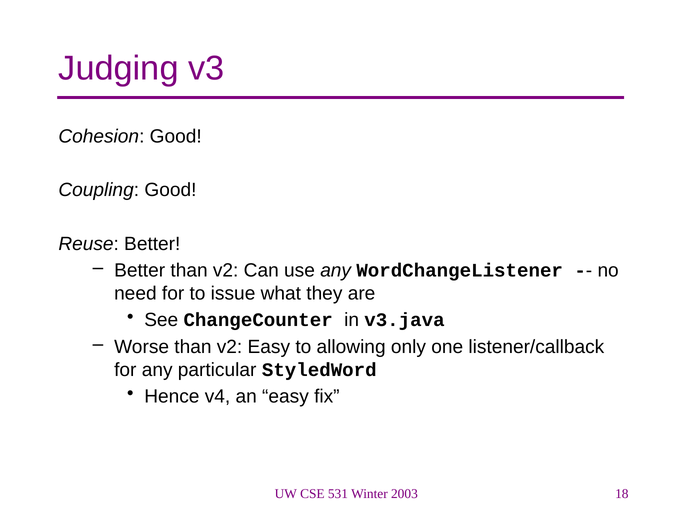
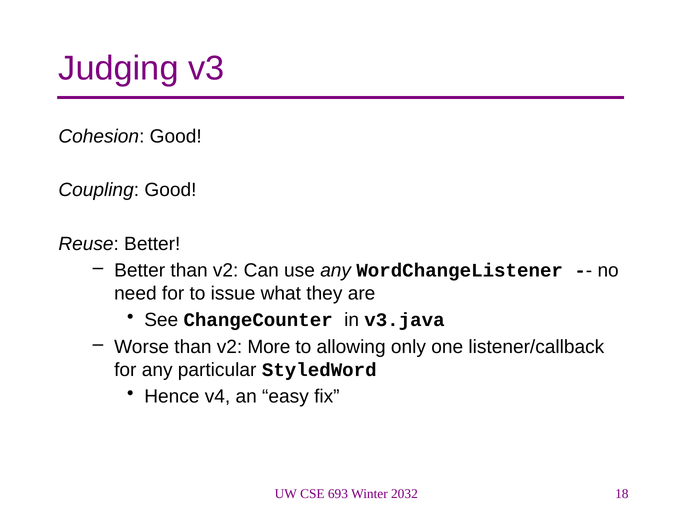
v2 Easy: Easy -> More
531: 531 -> 693
2003: 2003 -> 2032
